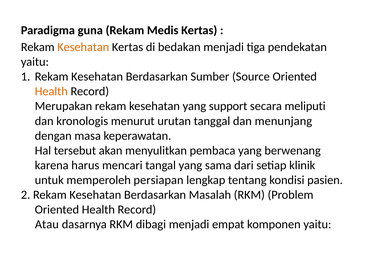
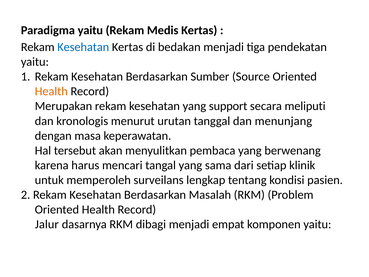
Paradigma guna: guna -> yaitu
Kesehatan at (83, 47) colour: orange -> blue
persiapan: persiapan -> surveilans
Atau: Atau -> Jalur
